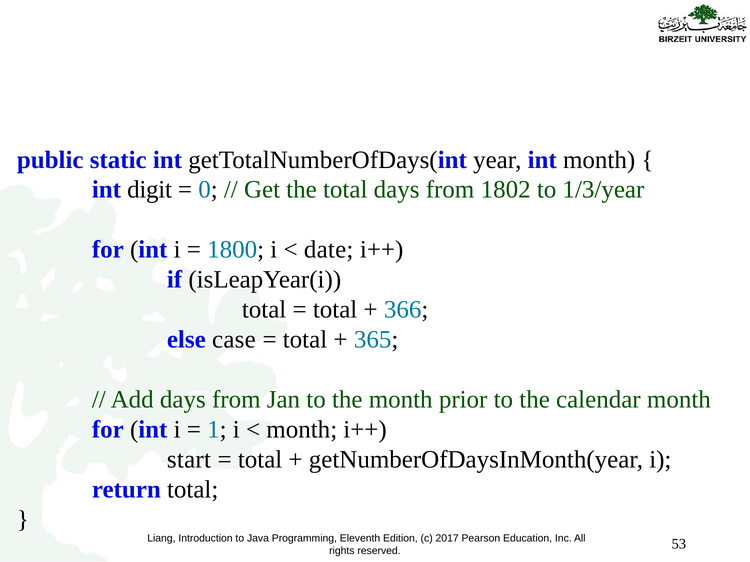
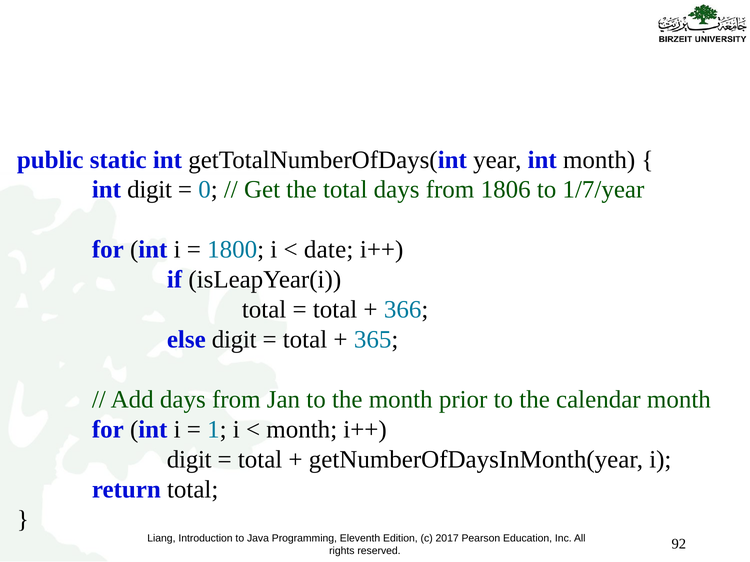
1802: 1802 -> 1806
1/3/year: 1/3/year -> 1/7/year
else case: case -> digit
start at (189, 460): start -> digit
53: 53 -> 92
